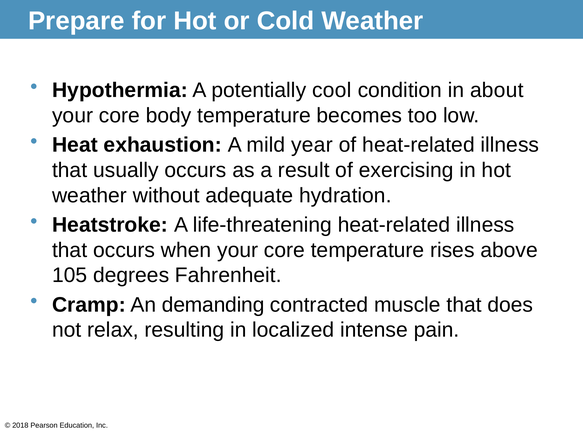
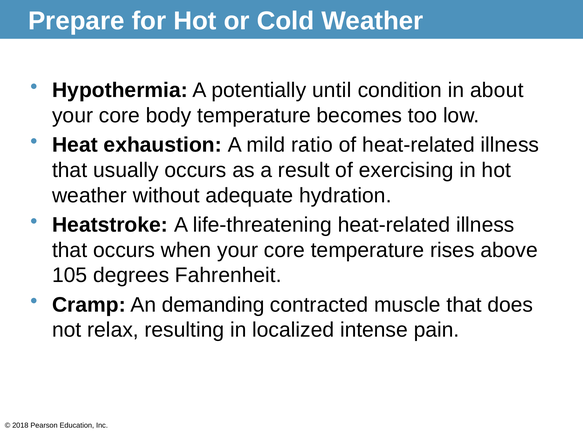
cool: cool -> until
year: year -> ratio
